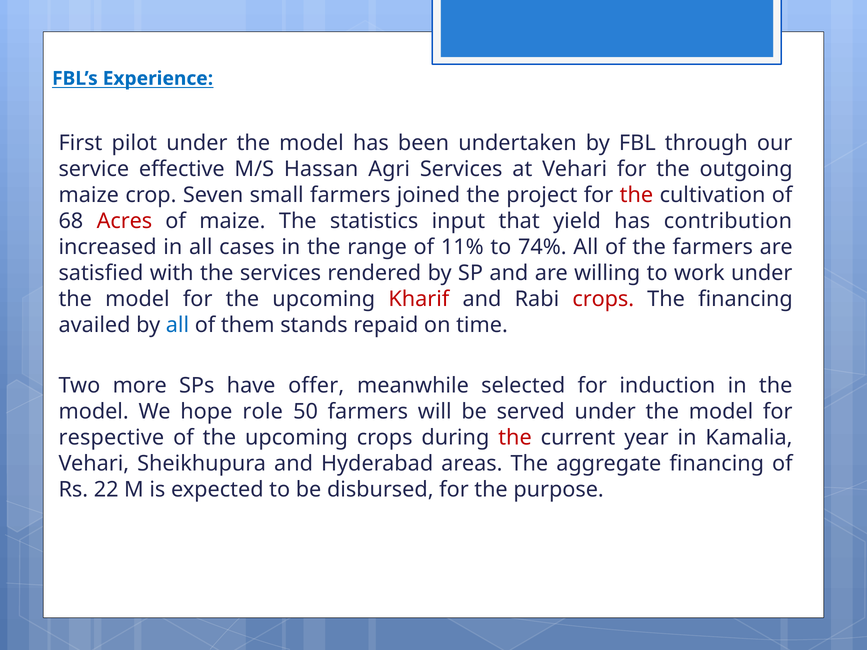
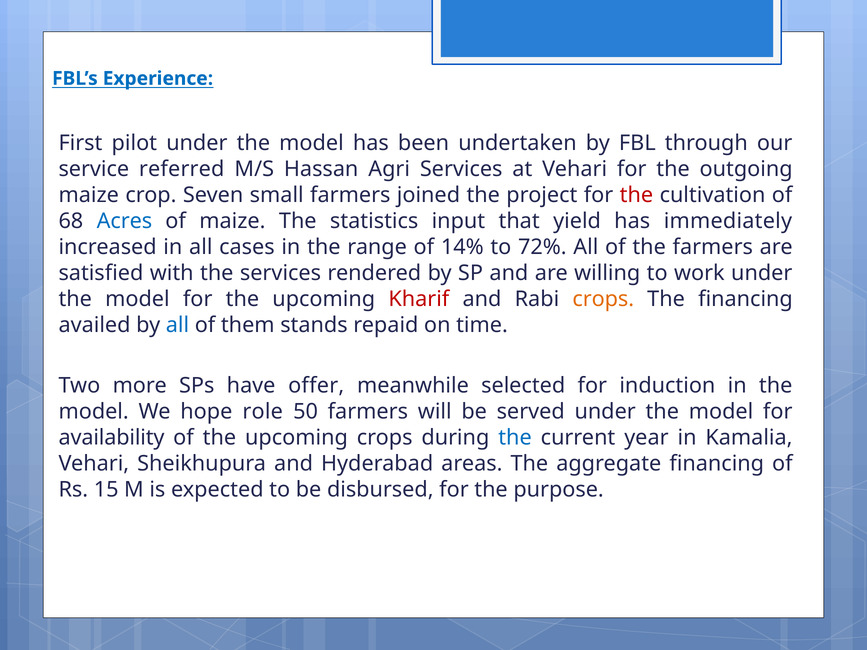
effective: effective -> referred
Acres colour: red -> blue
contribution: contribution -> immediately
11%: 11% -> 14%
74%: 74% -> 72%
crops at (603, 299) colour: red -> orange
respective: respective -> availability
the at (515, 438) colour: red -> blue
22: 22 -> 15
